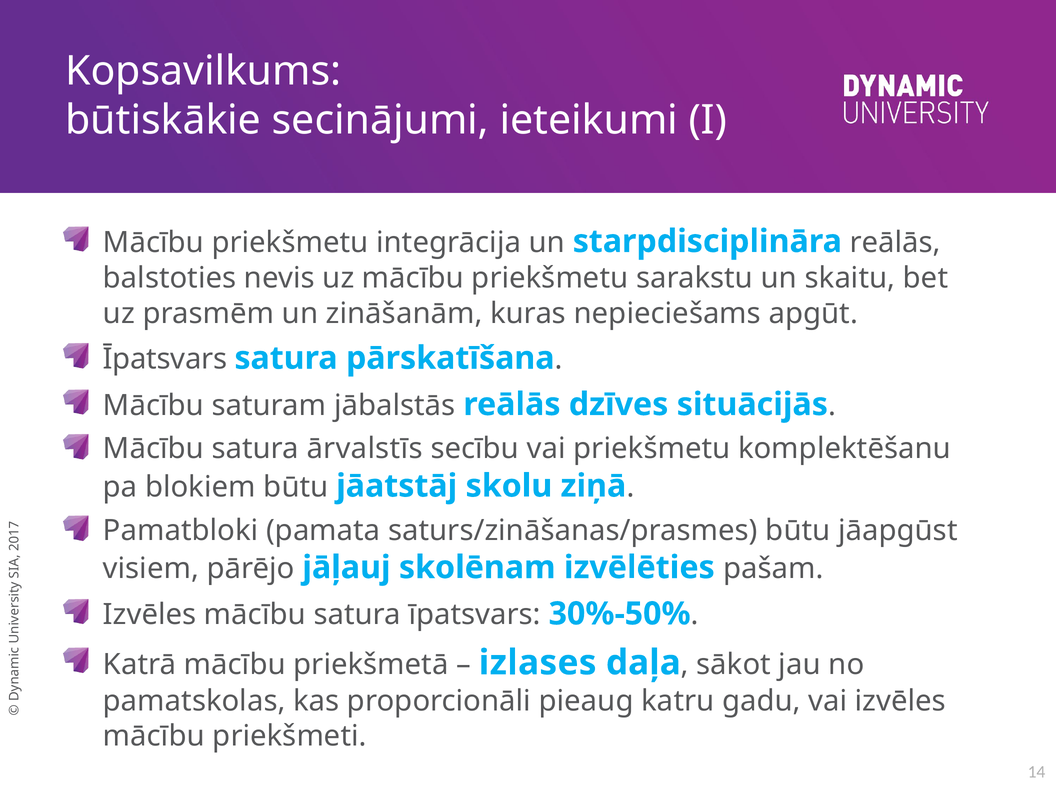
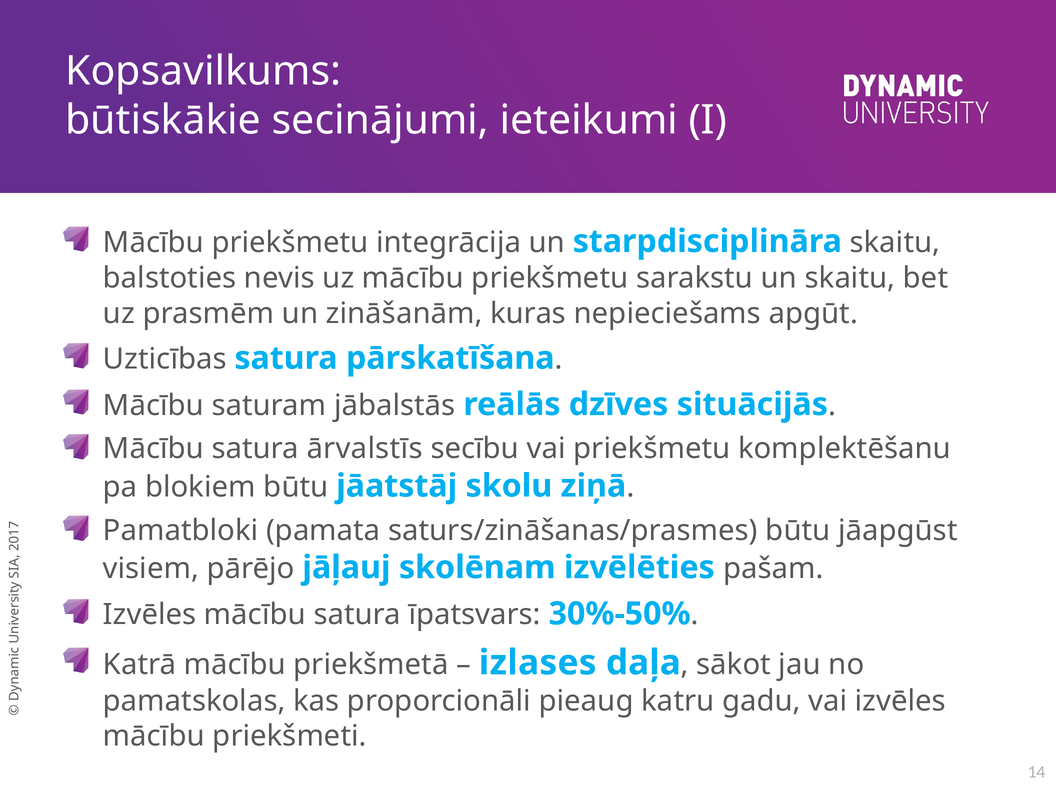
starpdisciplināra reālās: reālās -> skaitu
Īpatsvars at (165, 359): Īpatsvars -> Uzticības
